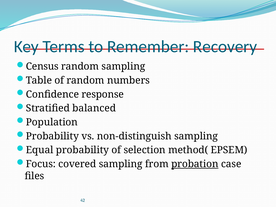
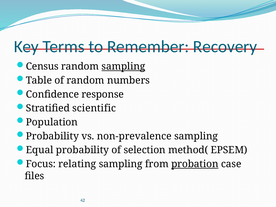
sampling at (123, 66) underline: none -> present
balanced: balanced -> scientific
non-distinguish: non-distinguish -> non-prevalence
covered: covered -> relating
